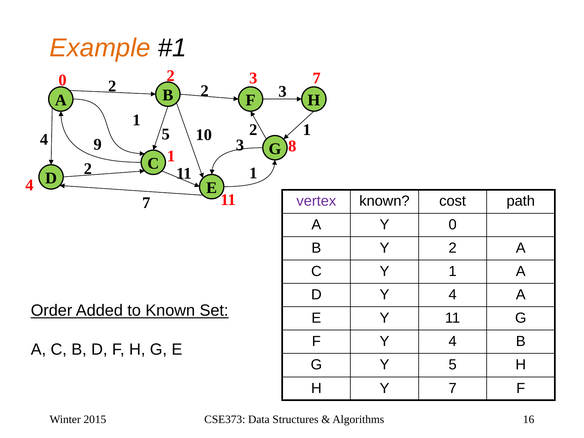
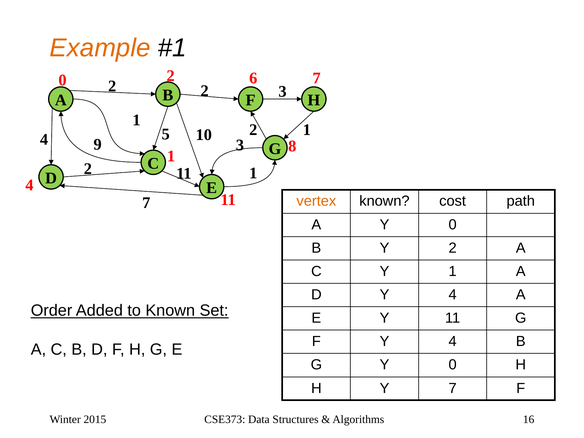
0 2 3: 3 -> 6
vertex colour: purple -> orange
G Y 5: 5 -> 0
